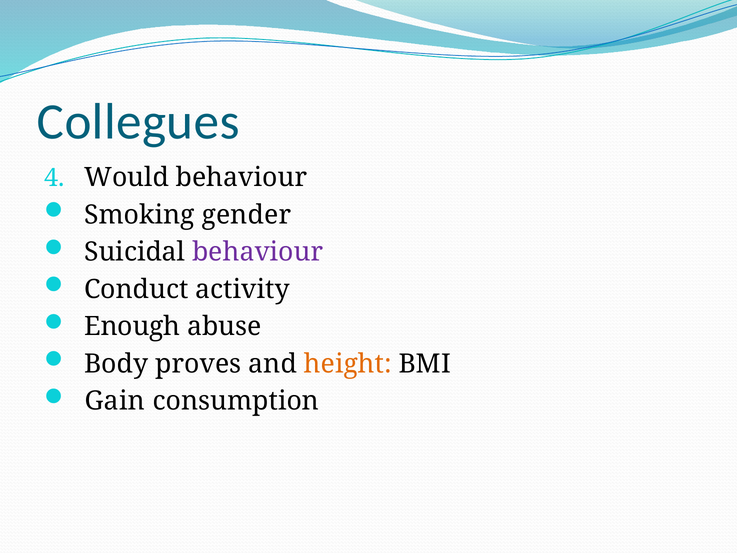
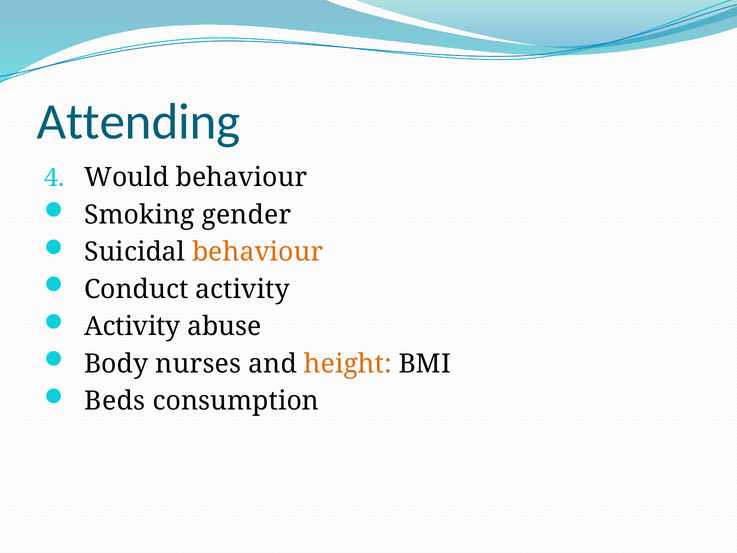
Collegues: Collegues -> Attending
behaviour at (258, 252) colour: purple -> orange
Enough at (132, 326): Enough -> Activity
proves: proves -> nurses
Gain: Gain -> Beds
